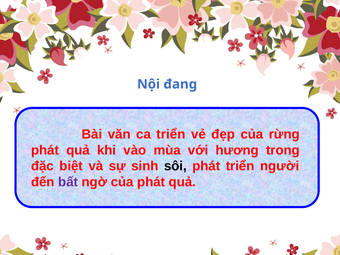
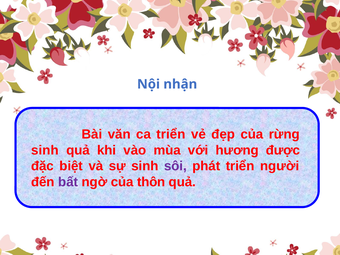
đang: đang -> nhận
phát at (45, 150): phát -> sinh
trong: trong -> được
sôi colour: black -> purple
của phát: phát -> thôn
